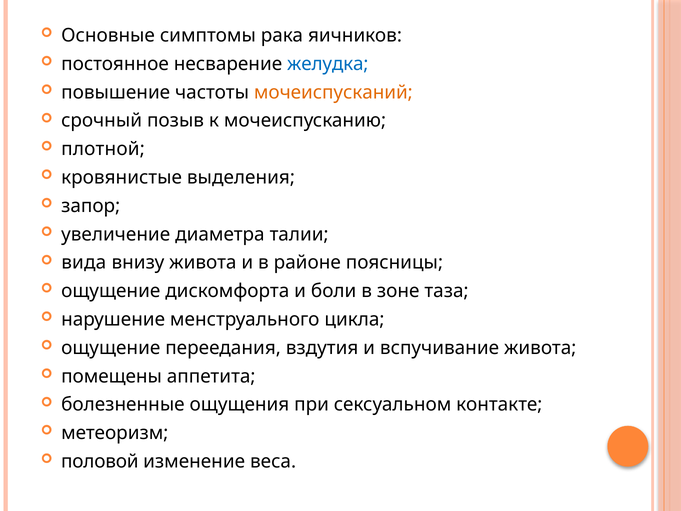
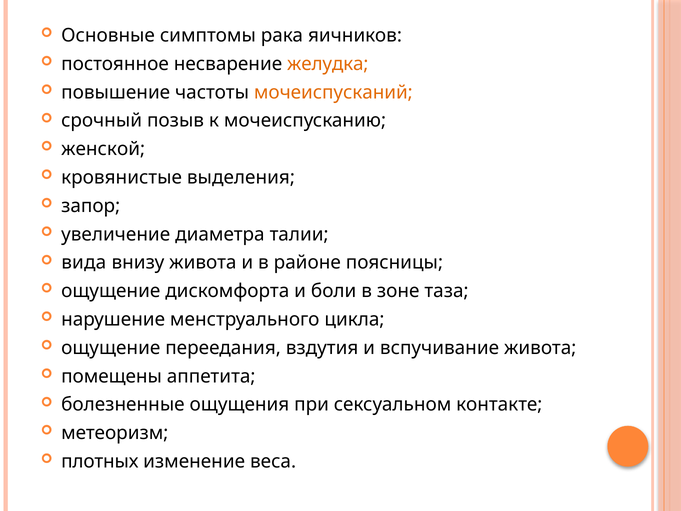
желудка colour: blue -> orange
плотной: плотной -> женской
половой: половой -> плотных
